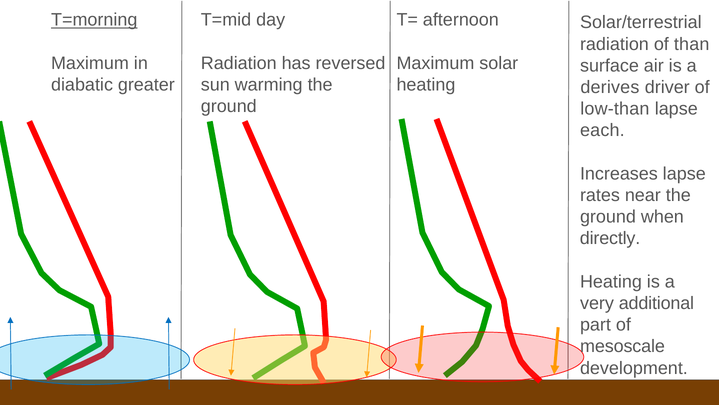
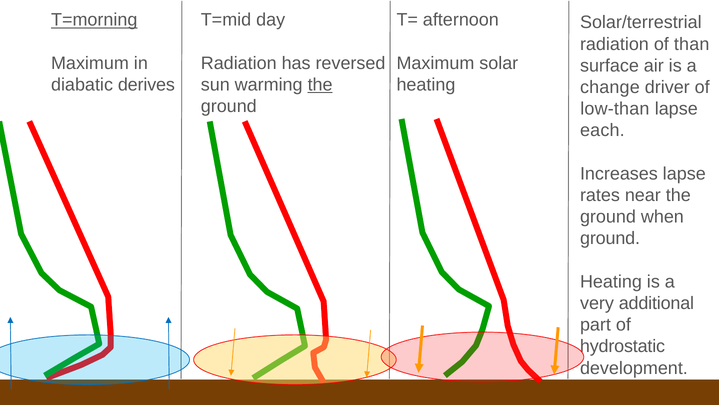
greater: greater -> derives
the at (320, 85) underline: none -> present
derives: derives -> change
directly at (610, 238): directly -> ground
mesoscale: mesoscale -> hydrostatic
